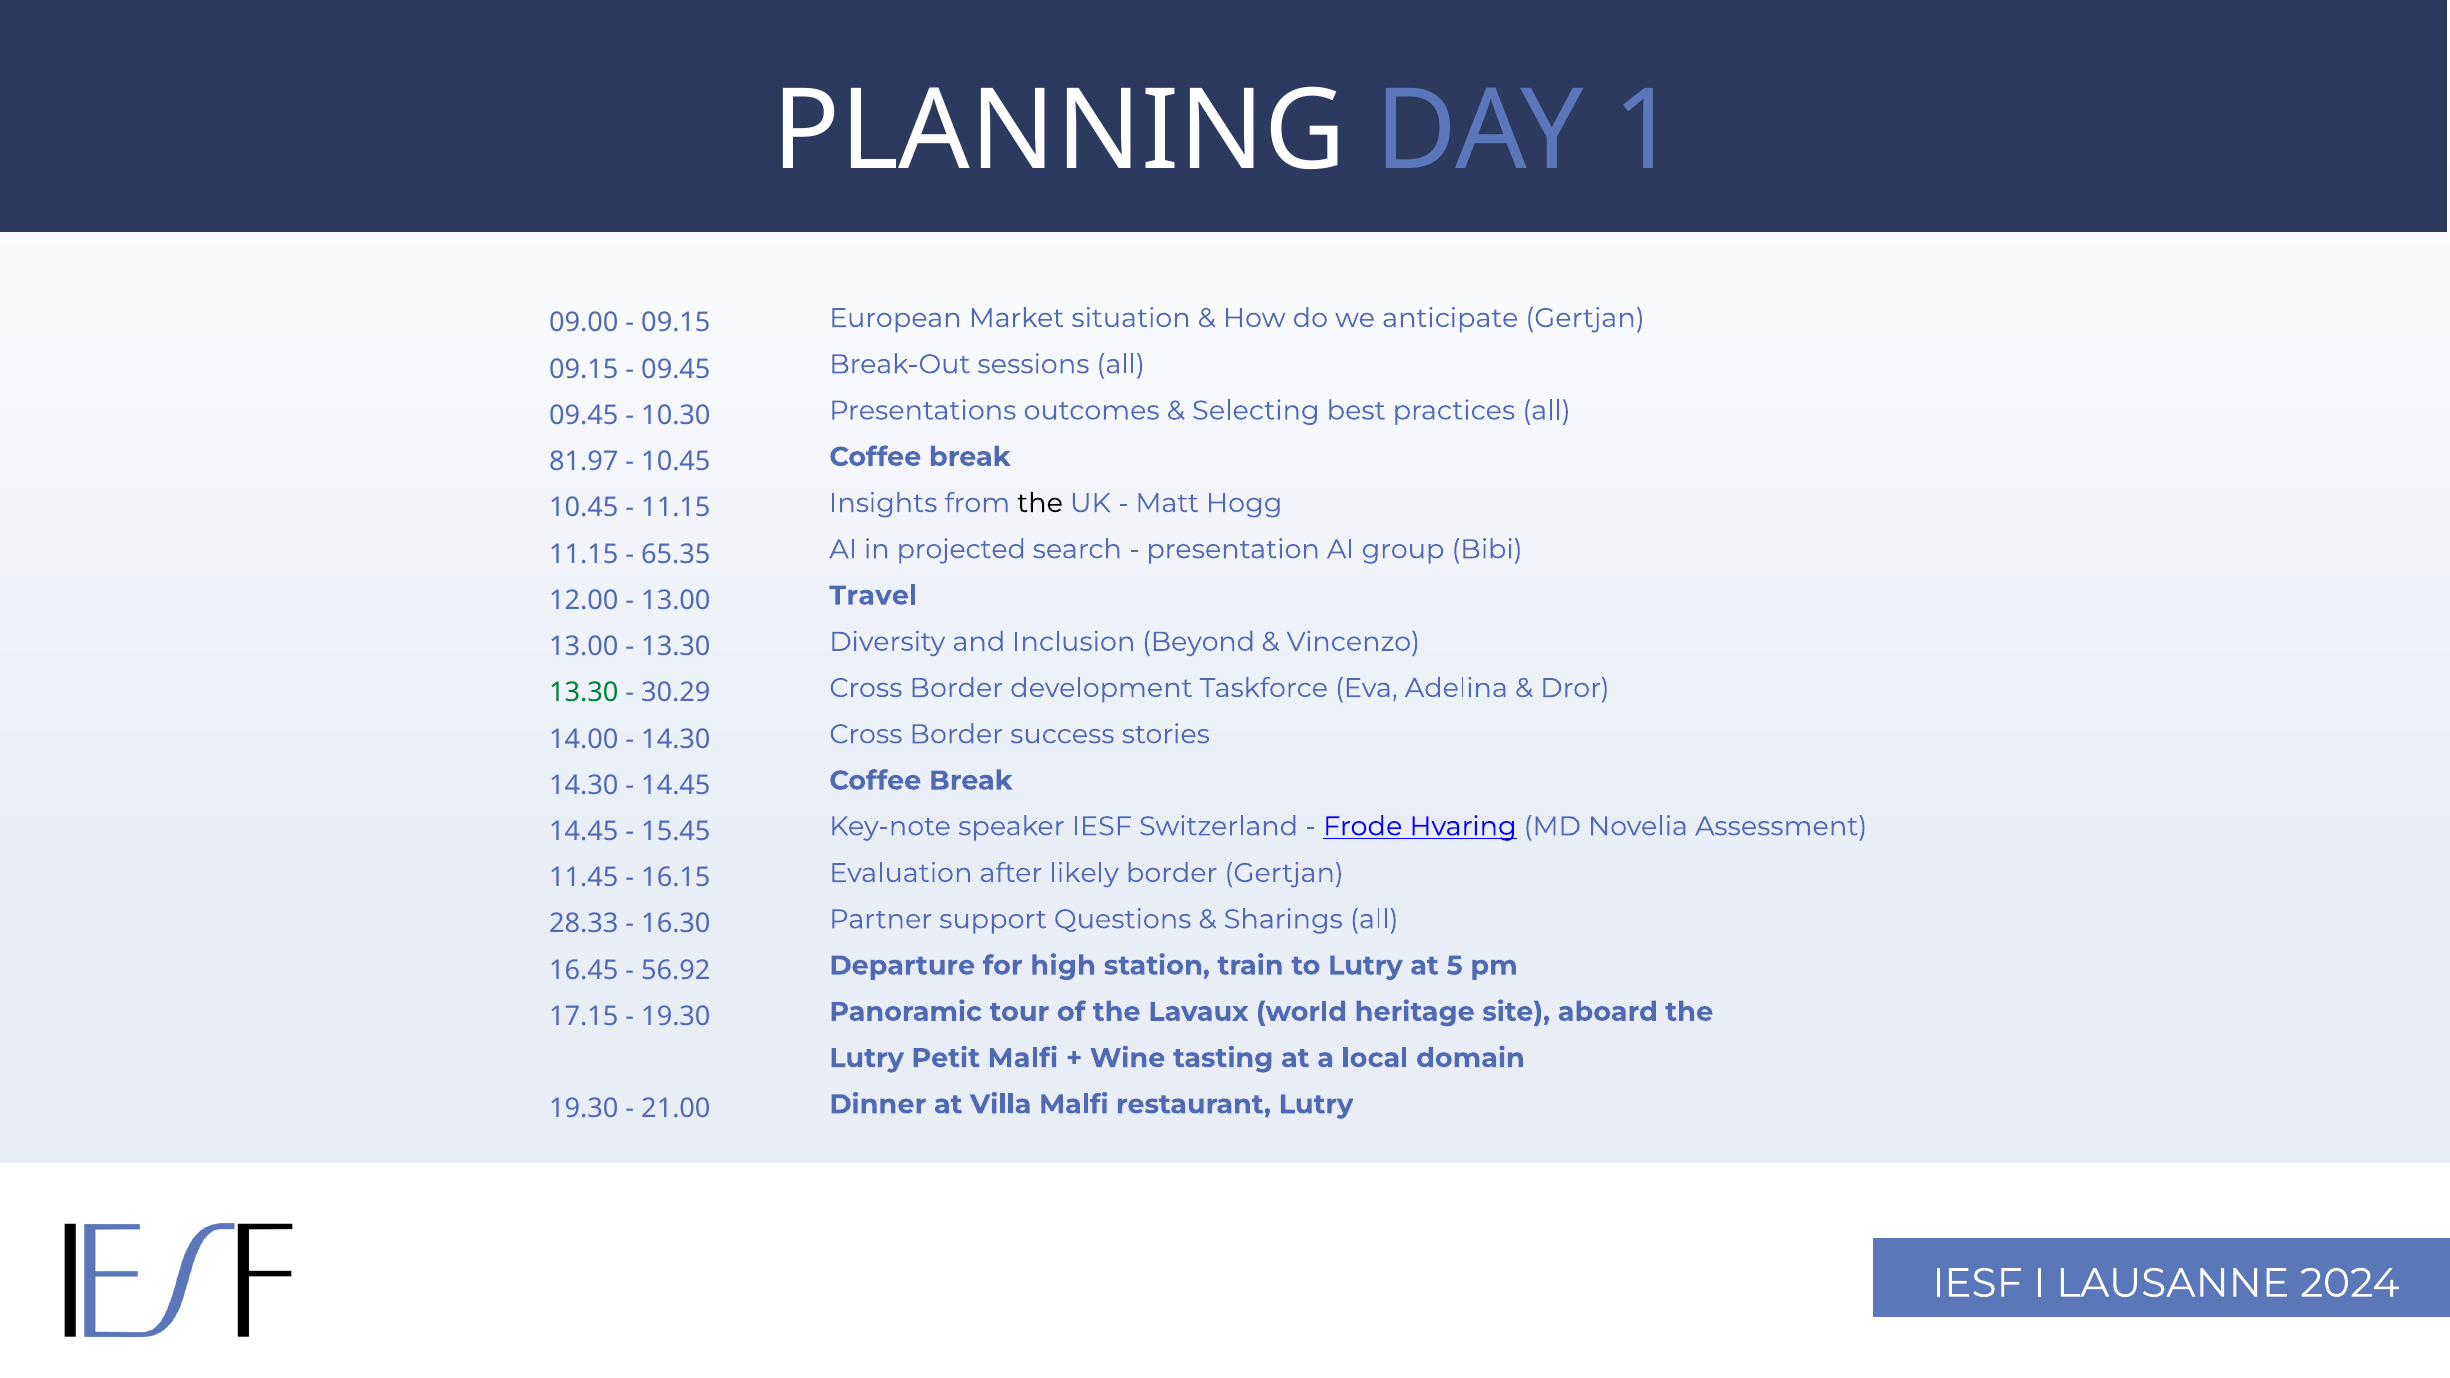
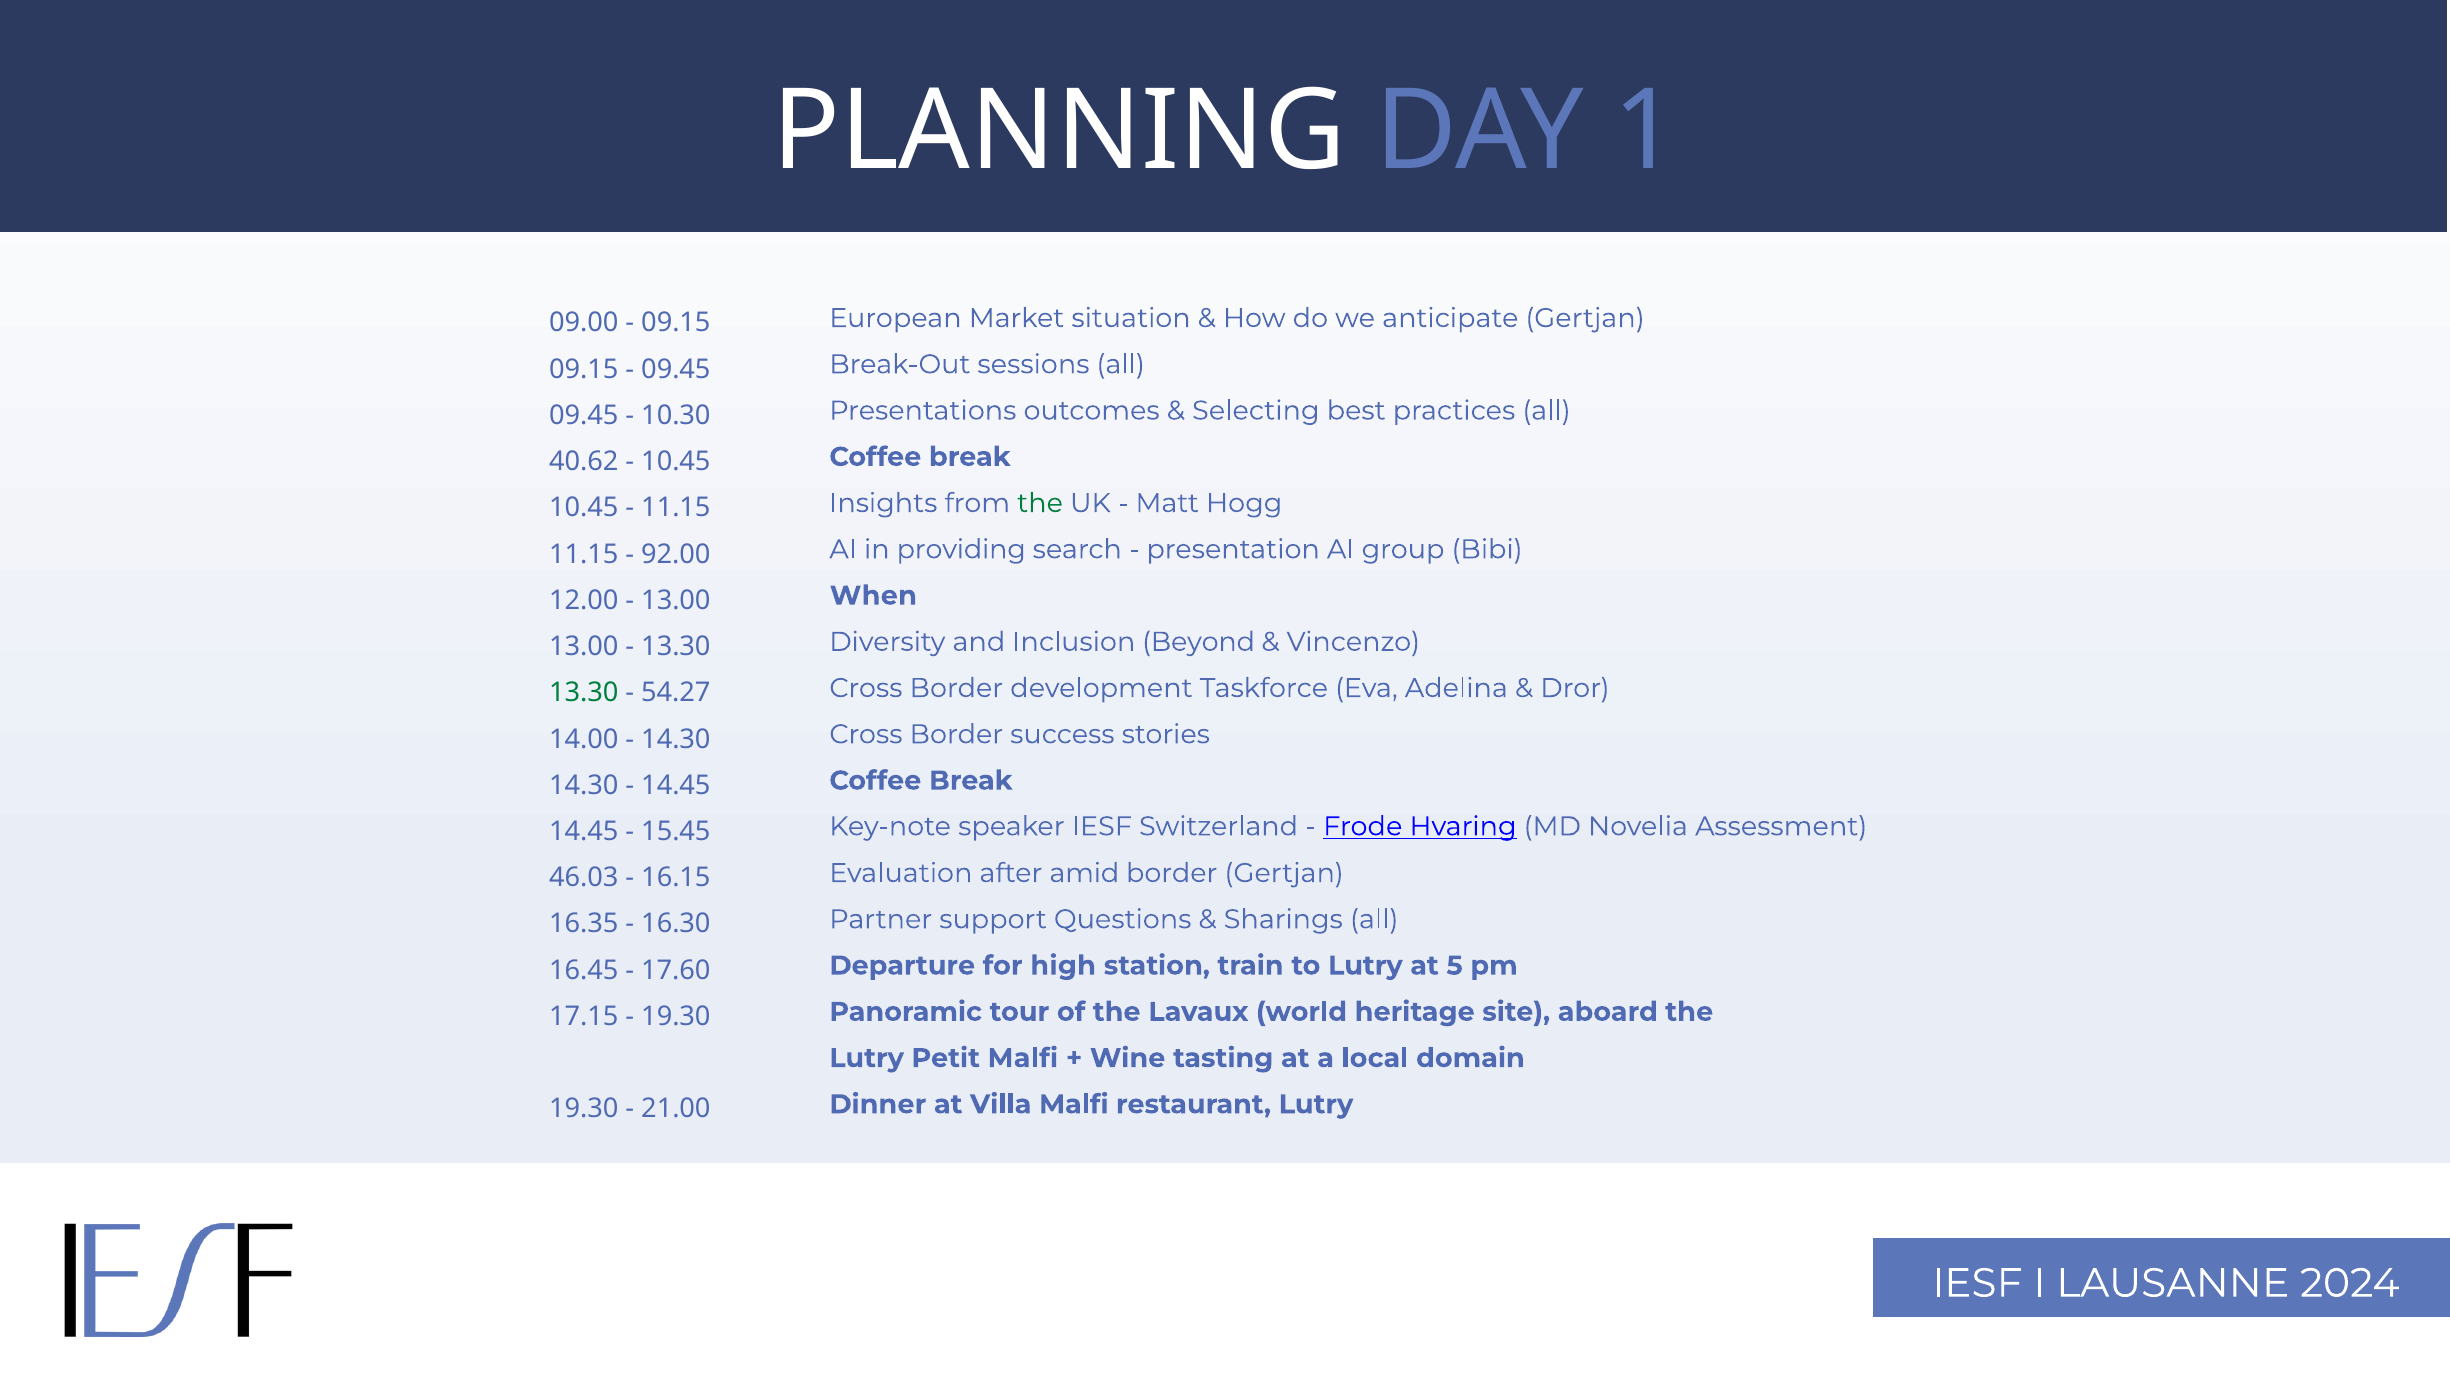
81.97: 81.97 -> 40.62
the at (1040, 503) colour: black -> green
projected: projected -> providing
65.35: 65.35 -> 92.00
Travel: Travel -> When
30.29: 30.29 -> 54.27
likely: likely -> amid
11.45: 11.45 -> 46.03
28.33: 28.33 -> 16.35
56.92: 56.92 -> 17.60
